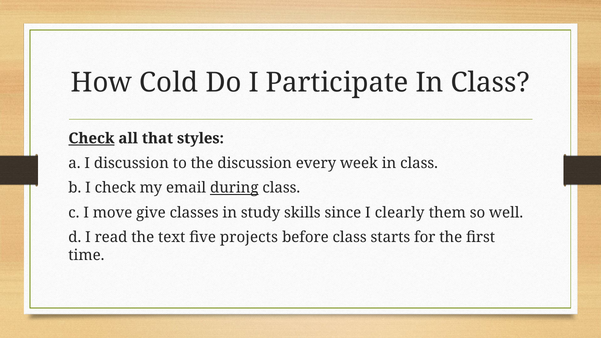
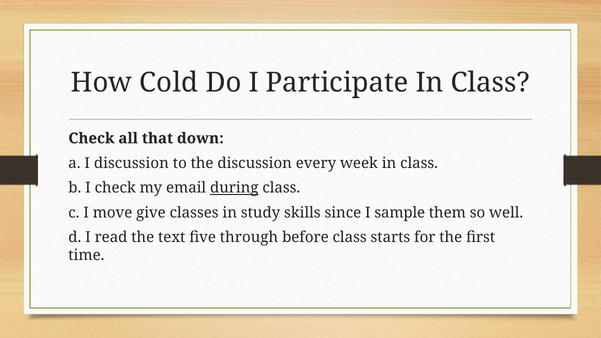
Check at (91, 138) underline: present -> none
styles: styles -> down
clearly: clearly -> sample
projects: projects -> through
